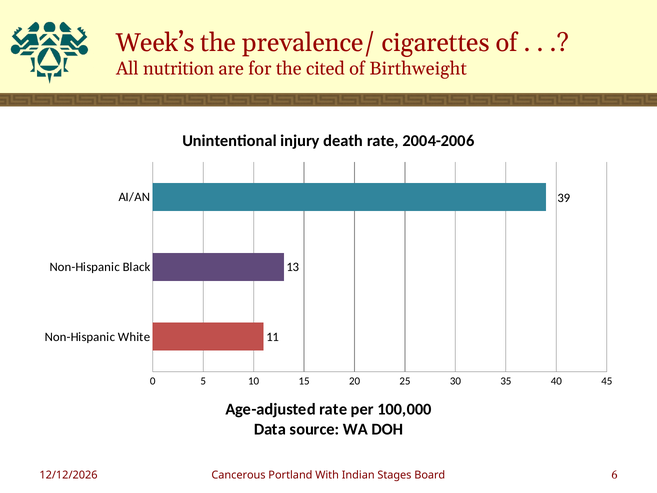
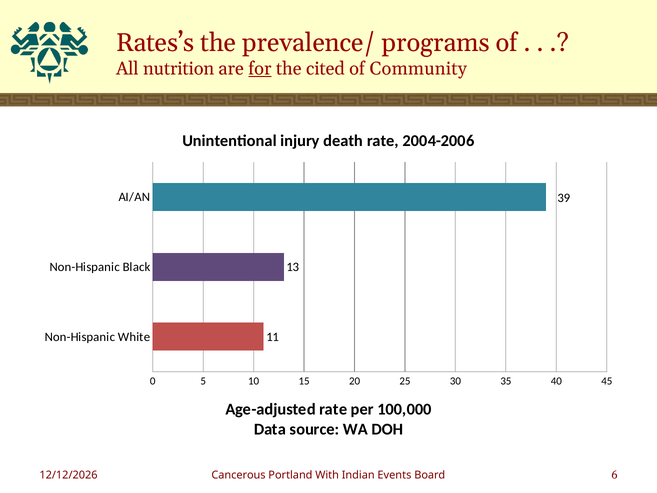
Week’s: Week’s -> Rates’s
cigarettes: cigarettes -> programs
for underline: none -> present
Birthweight: Birthweight -> Community
Stages: Stages -> Events
